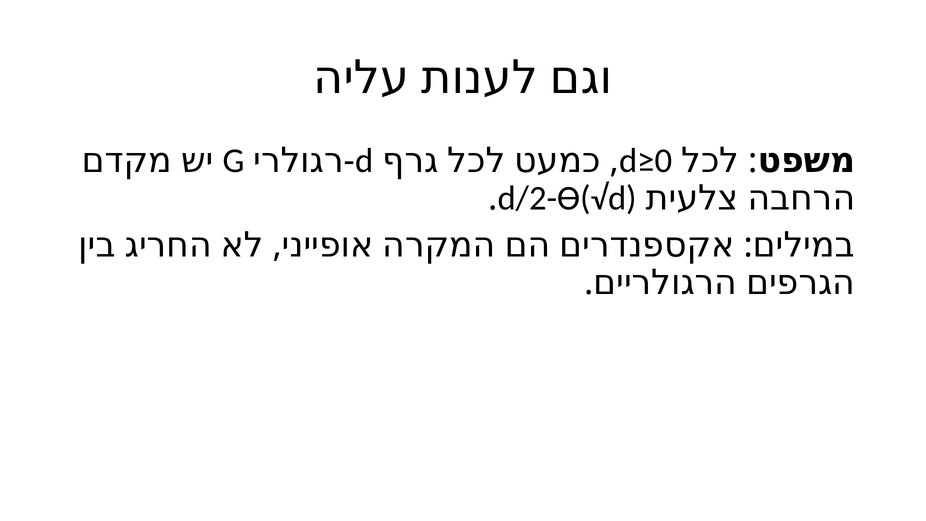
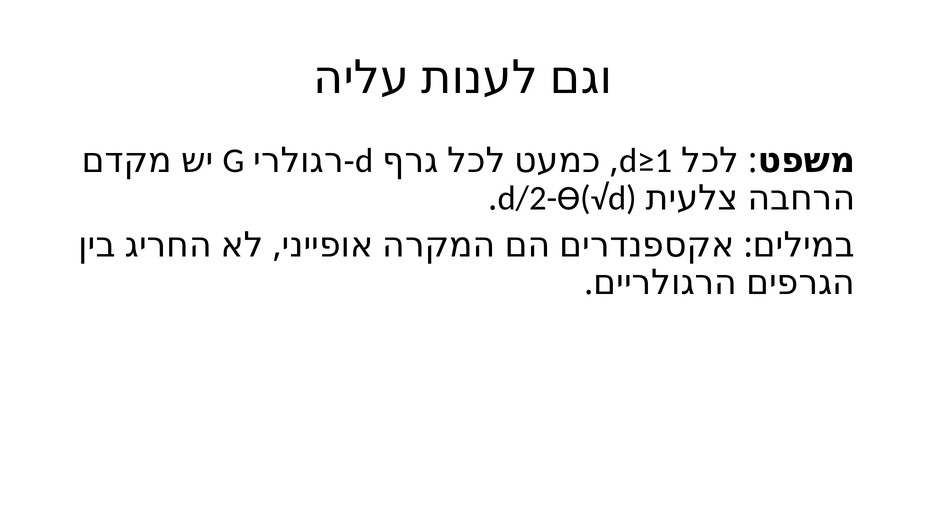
d≥0: d≥0 -> d≥1
